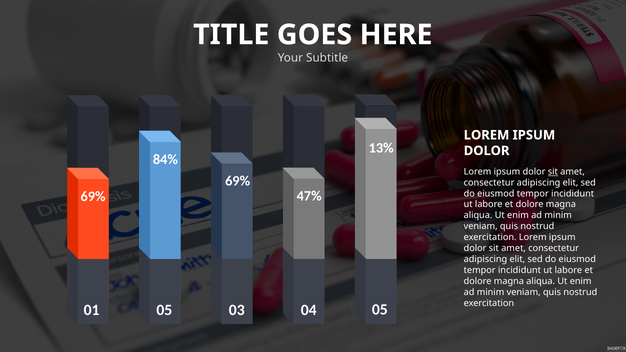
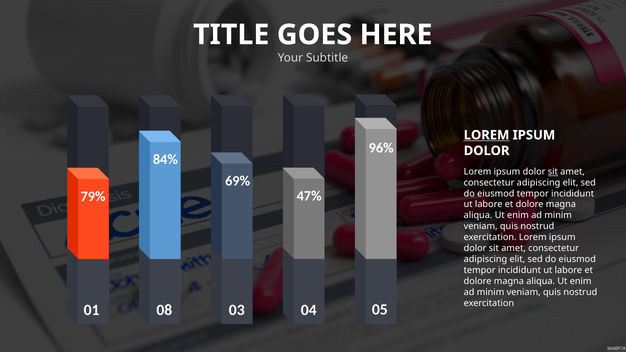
LOREM at (487, 135) underline: none -> present
13%: 13% -> 96%
69% at (93, 197): 69% -> 79%
01 05: 05 -> 08
